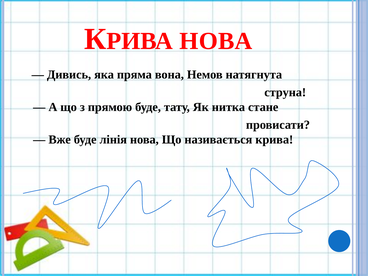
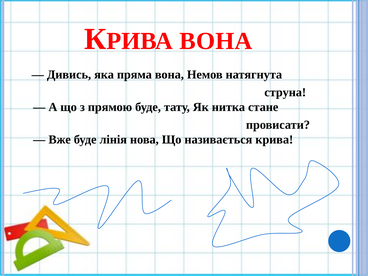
НОВА at (216, 41): НОВА -> ВОНА
